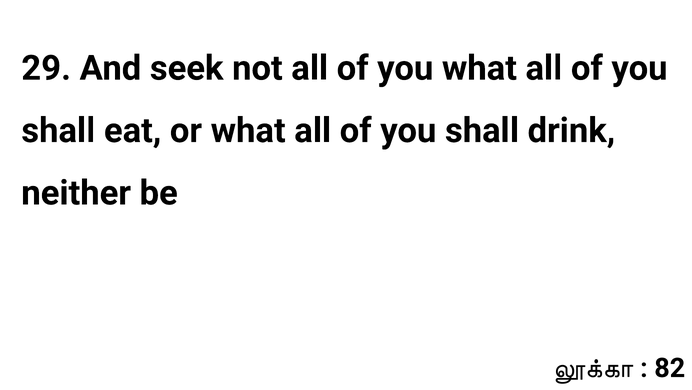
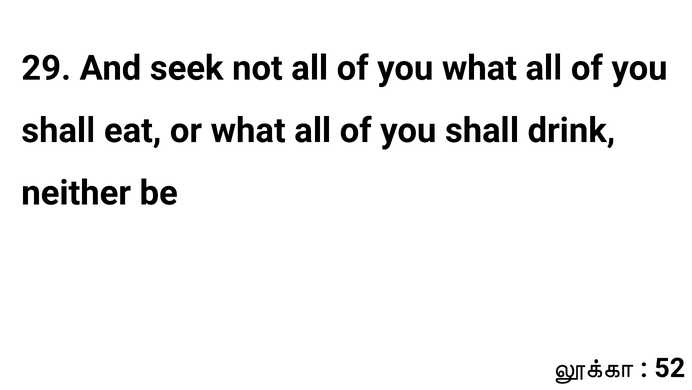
82: 82 -> 52
